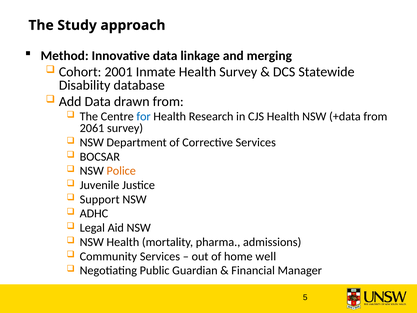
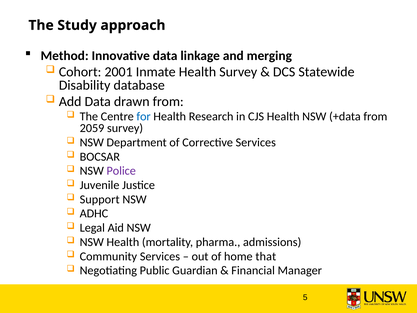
2061: 2061 -> 2059
Police colour: orange -> purple
well: well -> that
